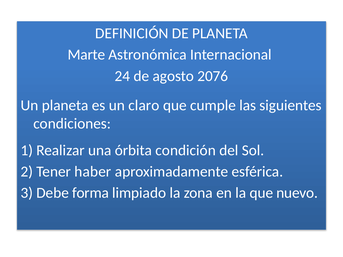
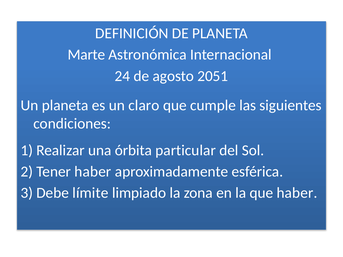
2076: 2076 -> 2051
condición: condición -> particular
forma: forma -> límite
que nuevo: nuevo -> haber
